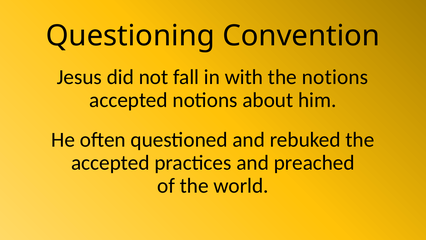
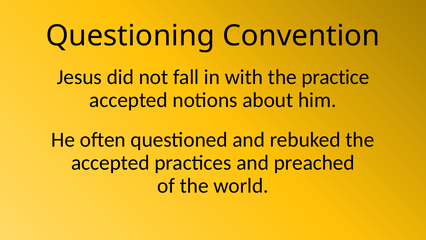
the notions: notions -> practice
